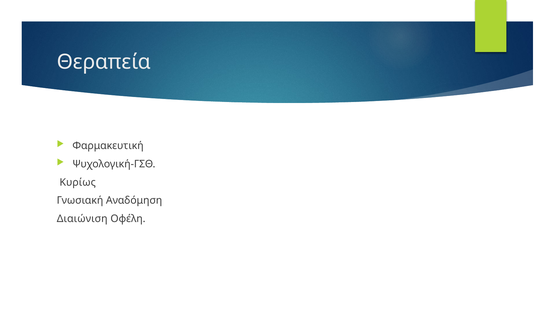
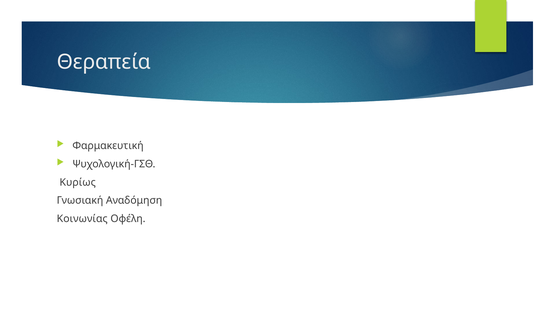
Διαιώνιση: Διαιώνιση -> Κοινωνίας
